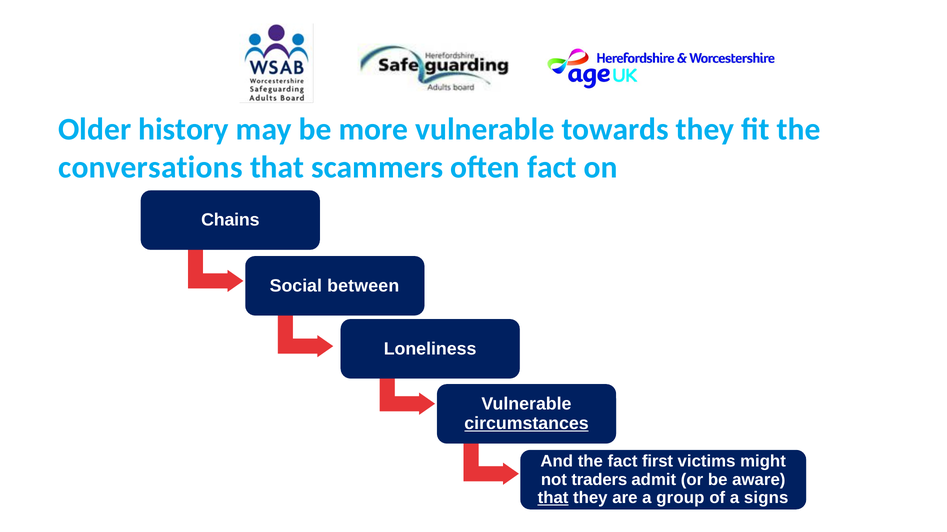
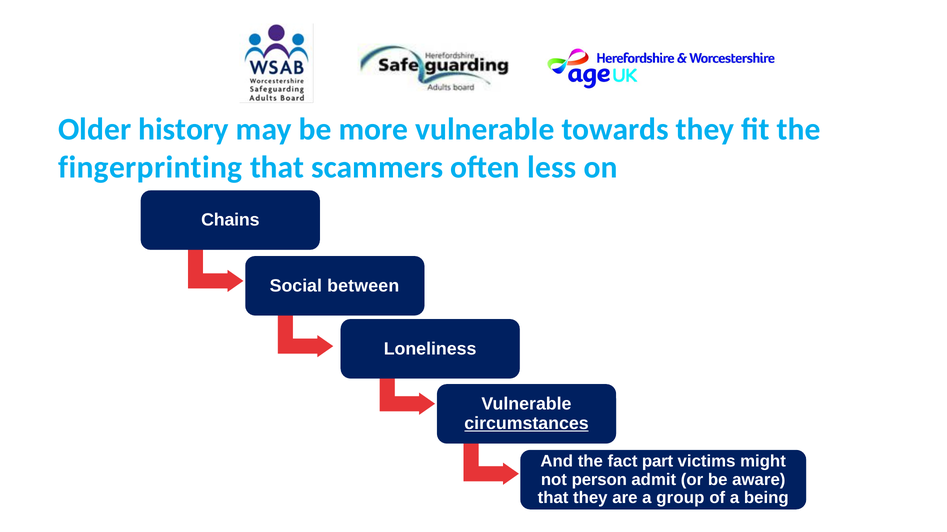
conversations: conversations -> fingerprinting
often fact: fact -> less
first: first -> part
traders: traders -> person
that at (553, 498) underline: present -> none
signs: signs -> being
